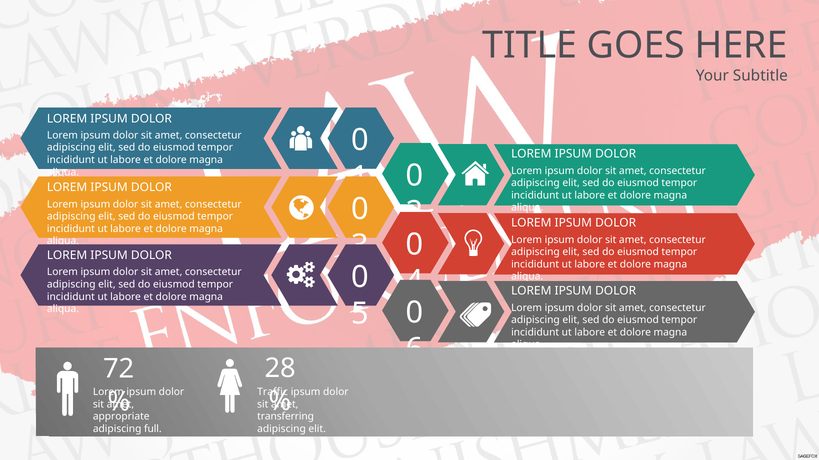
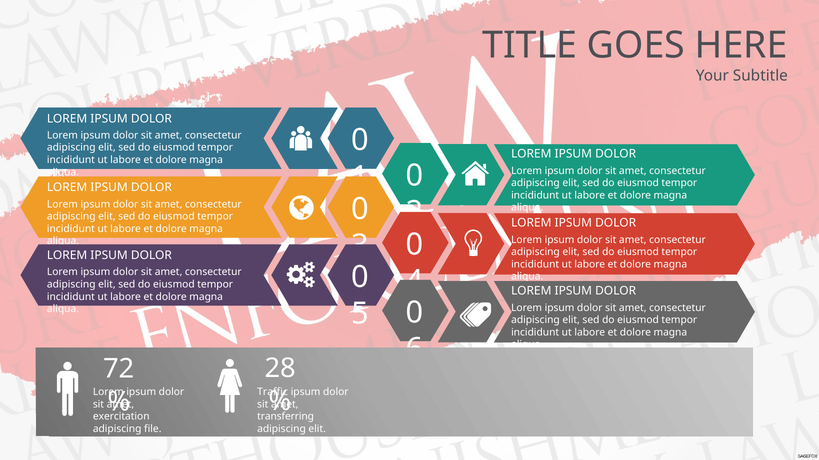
appropriate: appropriate -> exercitation
full: full -> file
